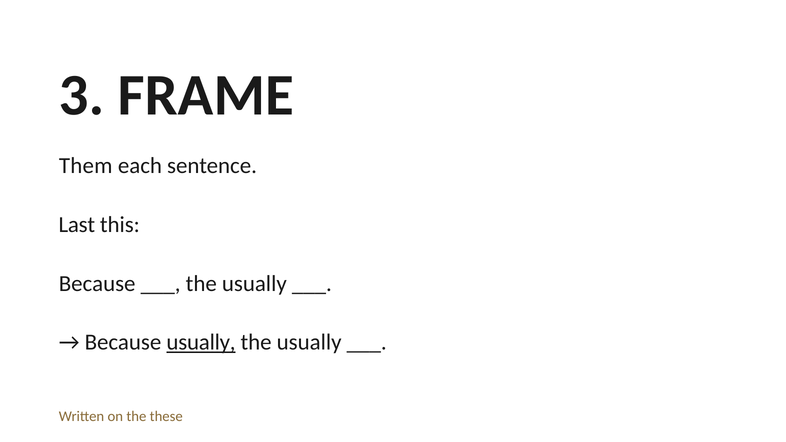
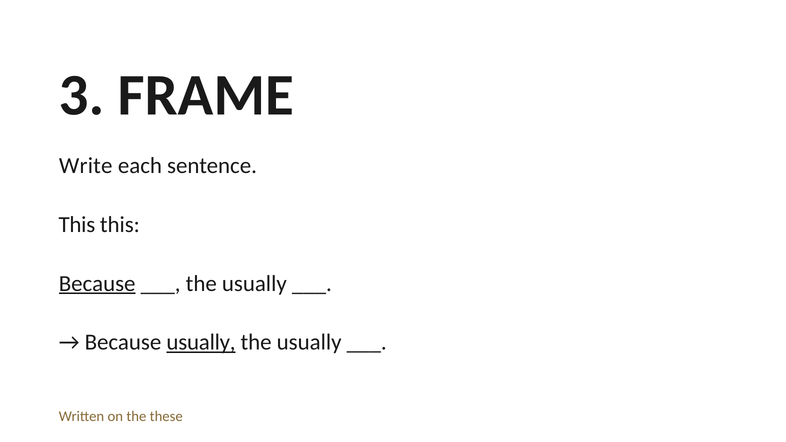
Them: Them -> Write
Last at (77, 225): Last -> This
Because at (97, 284) underline: none -> present
